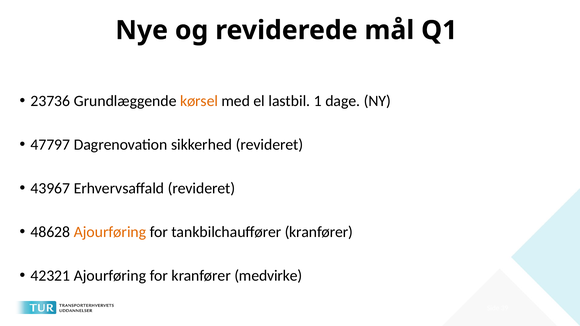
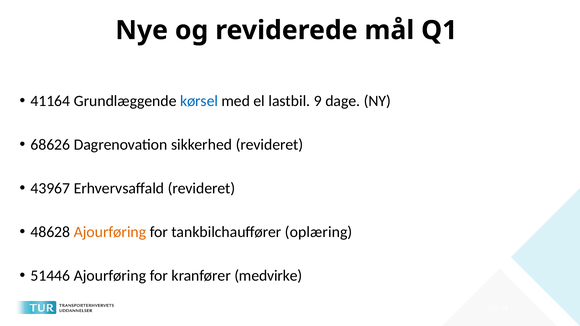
23736: 23736 -> 41164
kørsel colour: orange -> blue
1: 1 -> 9
47797: 47797 -> 68626
tankbilchauffører kranfører: kranfører -> oplæring
42321: 42321 -> 51446
